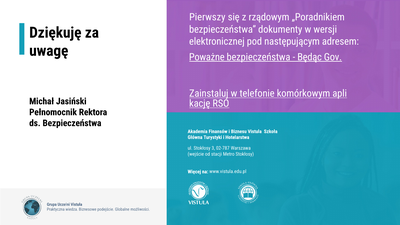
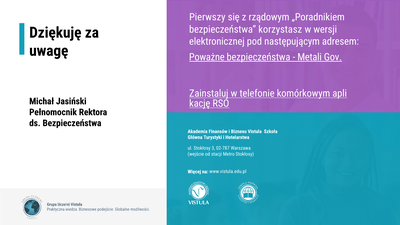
dokumenty: dokumenty -> korzystasz
Będąc: Będąc -> Metali
